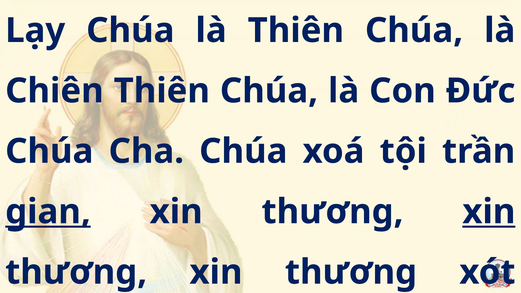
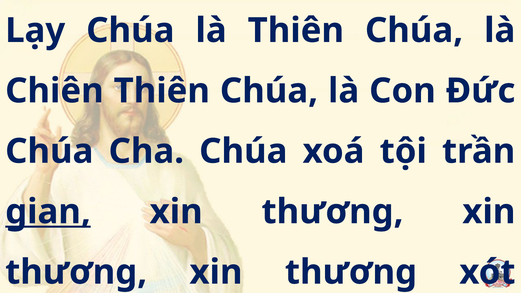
xin at (489, 212) underline: present -> none
